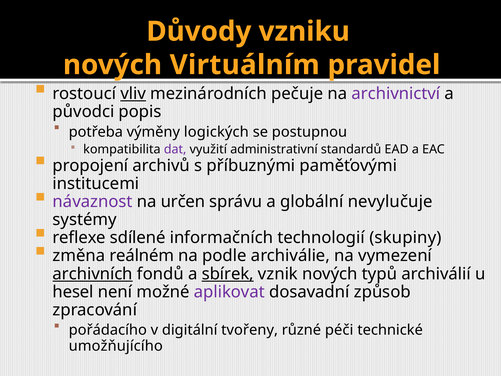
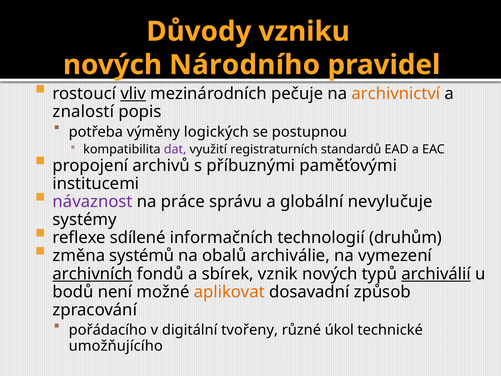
Virtuálním: Virtuálním -> Národního
archivnictví colour: purple -> orange
původci: původci -> znalostí
administrativní: administrativní -> registraturních
určen: určen -> práce
skupiny: skupiny -> druhům
reálném: reálném -> systémů
podle: podle -> obalů
sbírek underline: present -> none
archiválií underline: none -> present
hesel: hesel -> bodů
aplikovat colour: purple -> orange
péči: péči -> úkol
